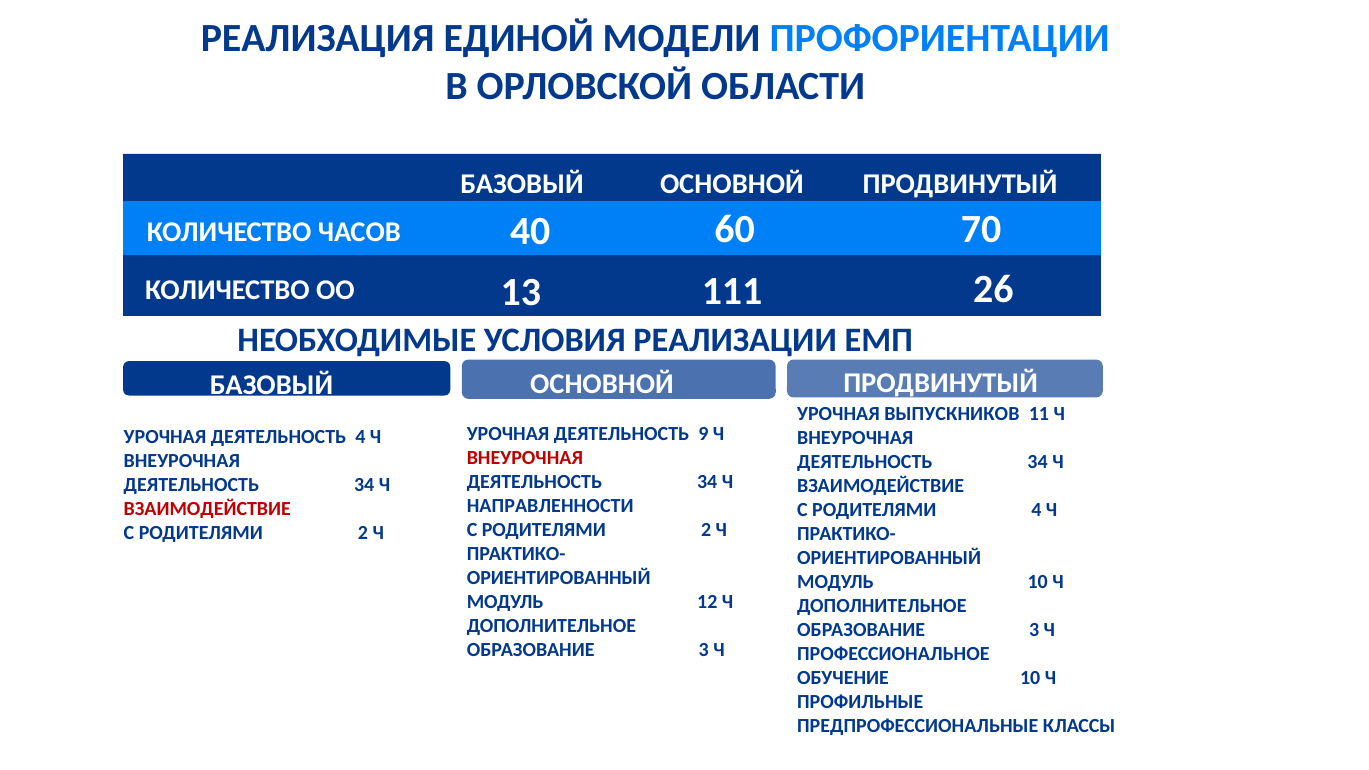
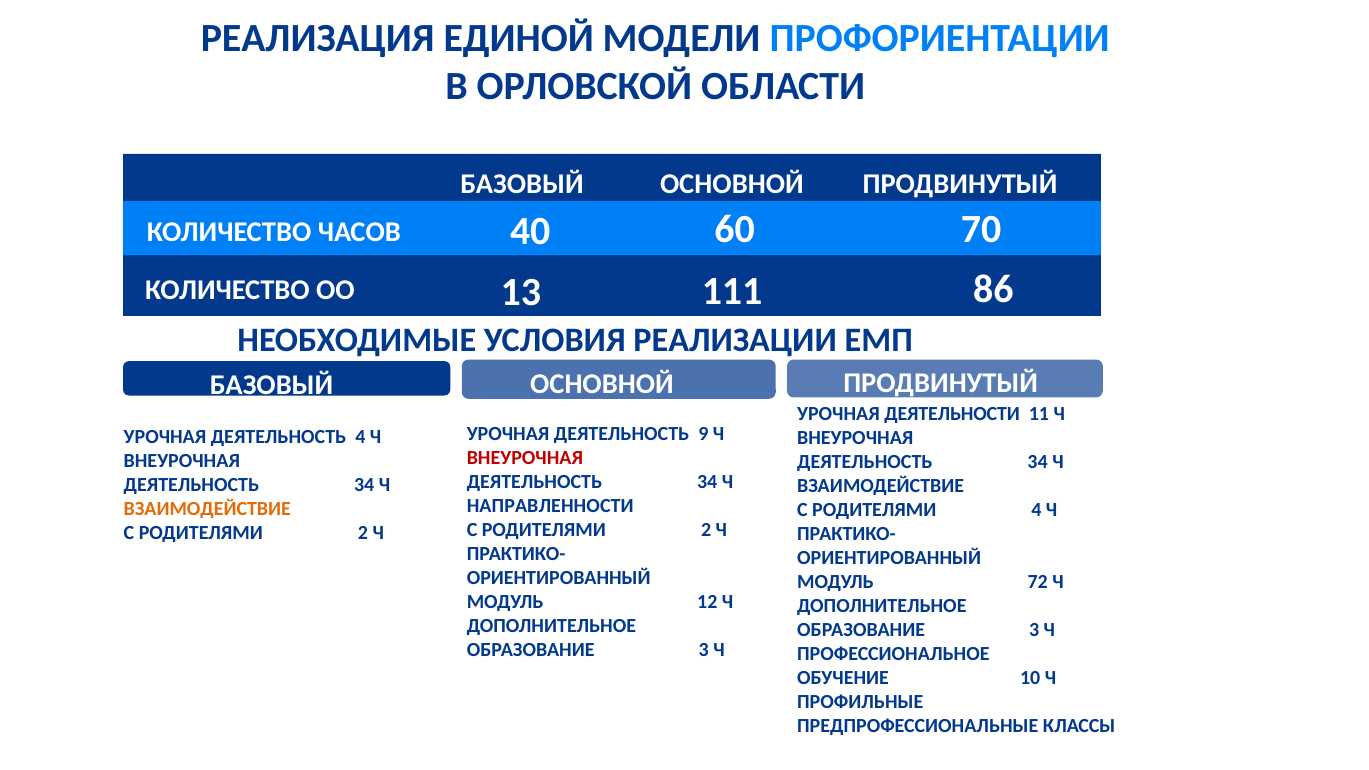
26: 26 -> 86
ВЫПУСКНИКОВ: ВЫПУСКНИКОВ -> ДЕЯТЕЛЬНОСТИ
ВЗАИМОДЕЙСТВИЕ at (207, 509) colour: red -> orange
МОДУЛЬ 10: 10 -> 72
